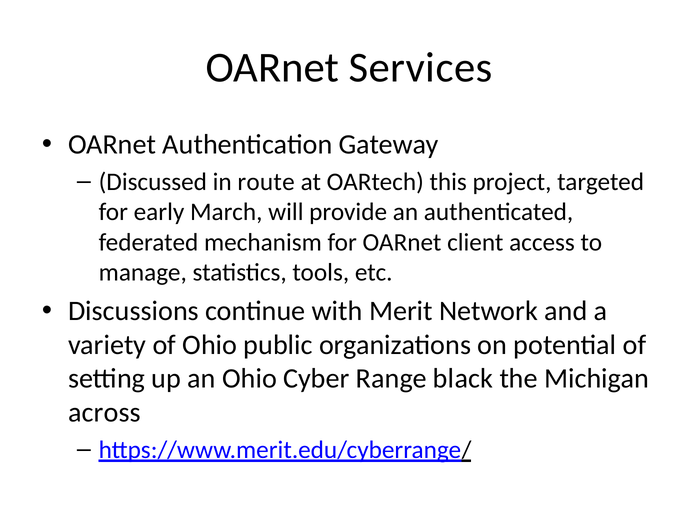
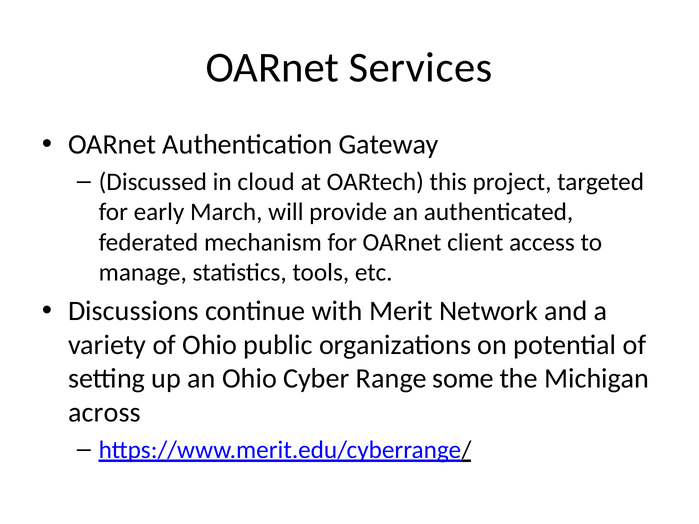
route: route -> cloud
black: black -> some
